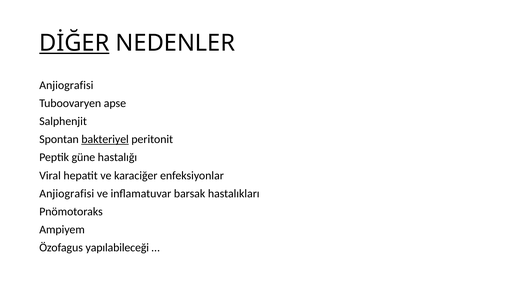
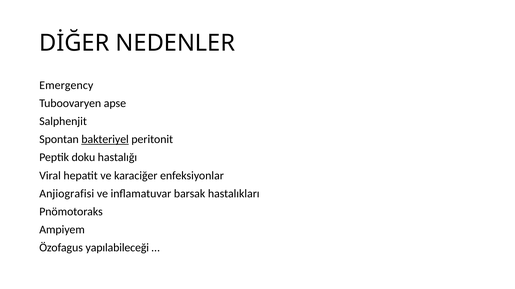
DİĞER underline: present -> none
Anjiografisi at (66, 85): Anjiografisi -> Emergency
güne: güne -> doku
